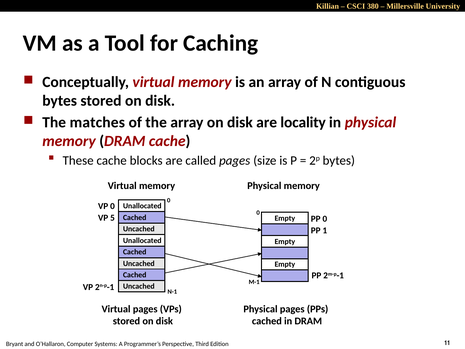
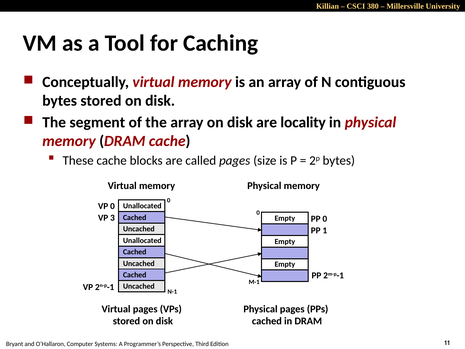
matches: matches -> segment
5: 5 -> 3
